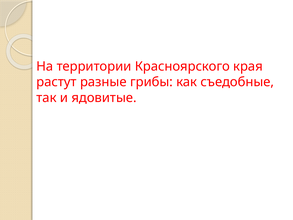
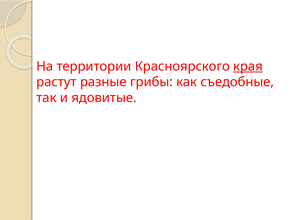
края underline: none -> present
